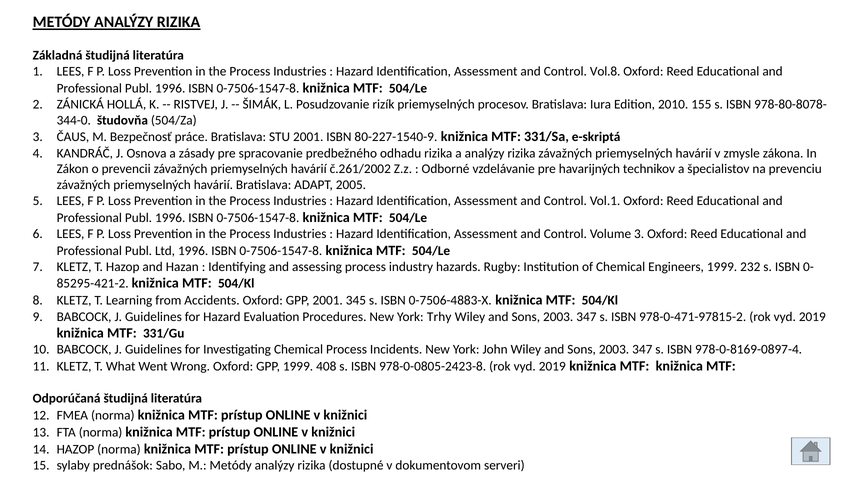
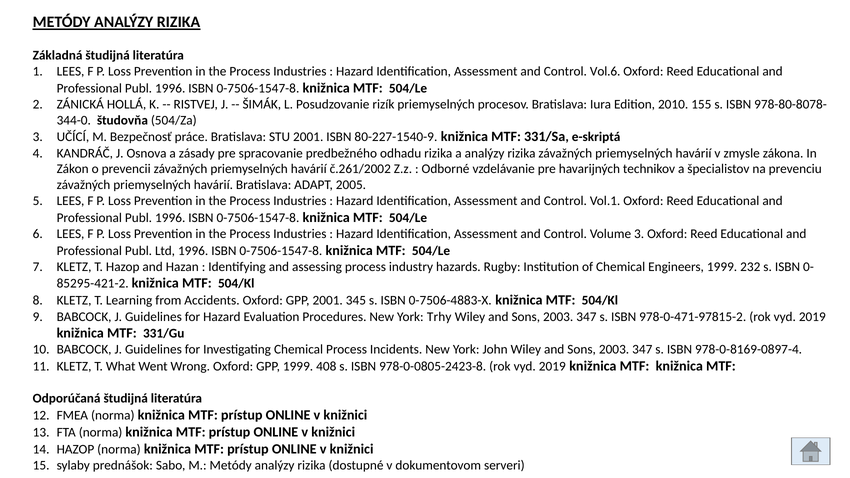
Vol.8: Vol.8 -> Vol.6
ČAUS: ČAUS -> UČÍCÍ
